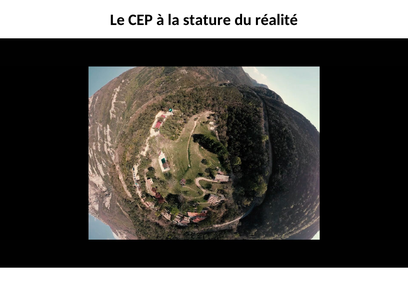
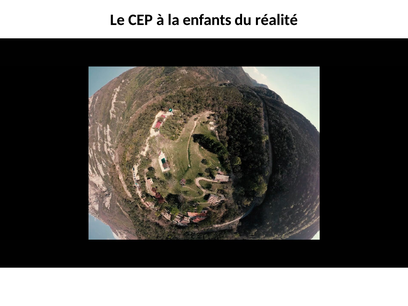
stature: stature -> enfants
